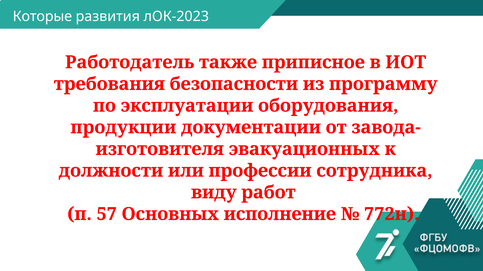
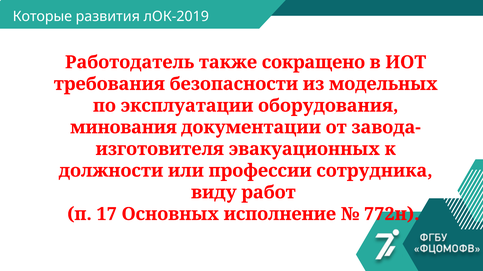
лОК-2023: лОК-2023 -> лОК-2019
приписное: приписное -> сокращено
программу: программу -> модельных
продукции: продукции -> минования
57: 57 -> 17
